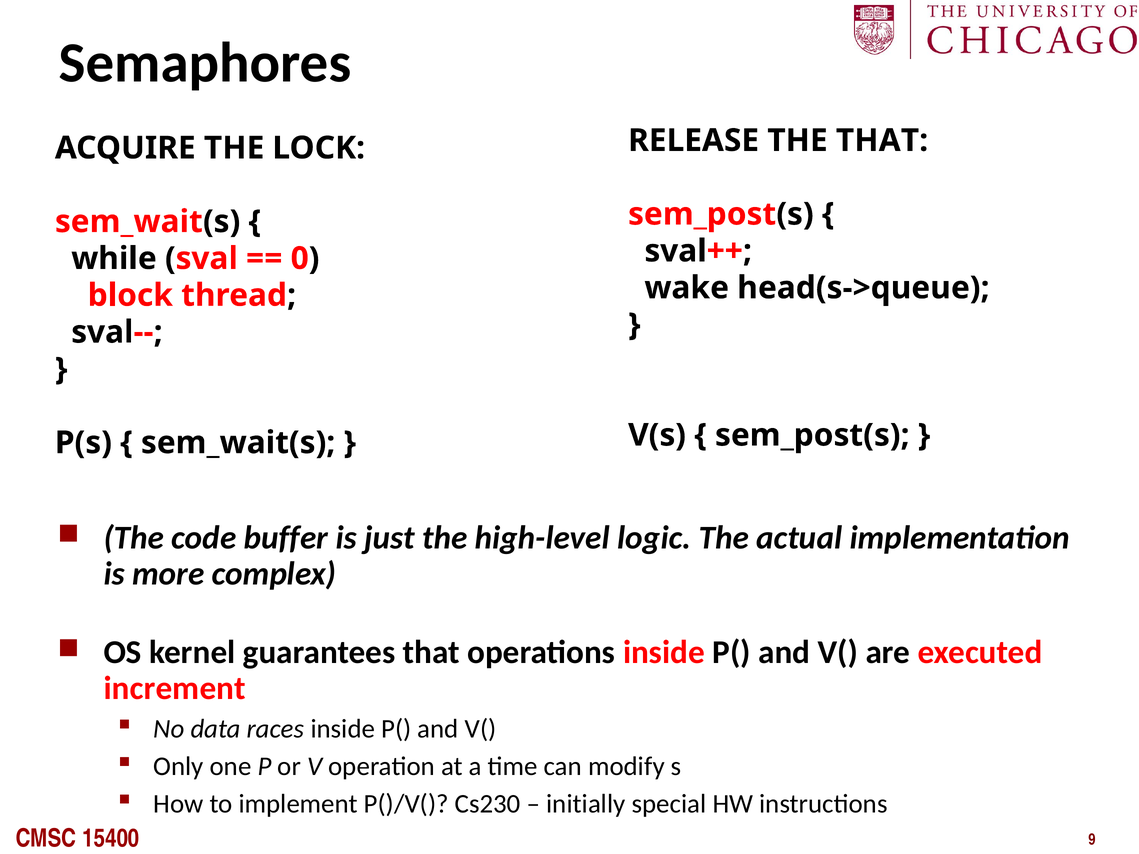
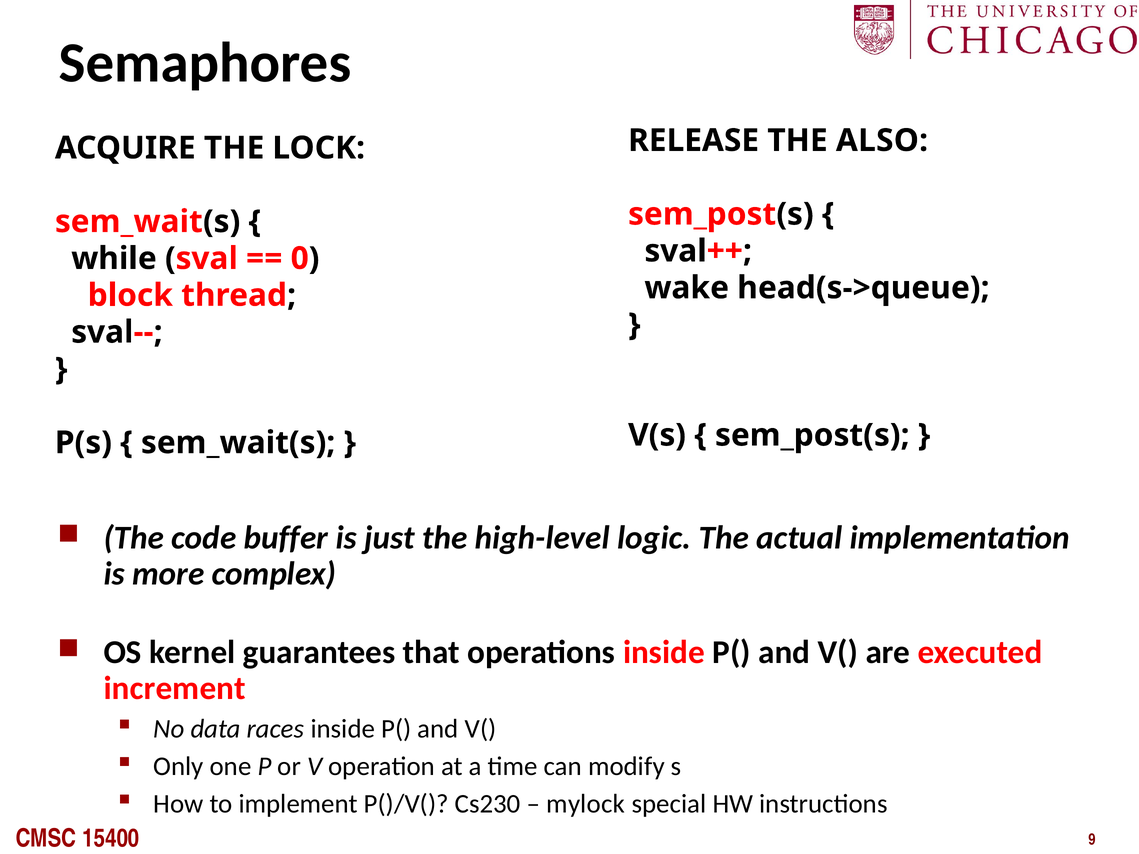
THE THAT: THAT -> ALSO
initially: initially -> mylock
